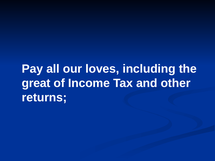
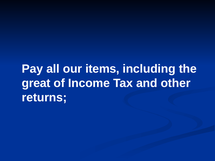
loves: loves -> items
